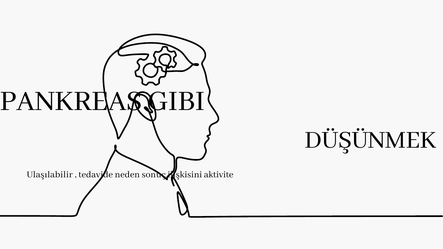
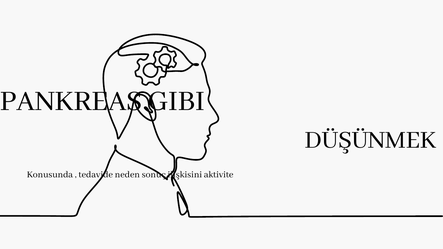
Ulaşılabilir: Ulaşılabilir -> Konusunda
